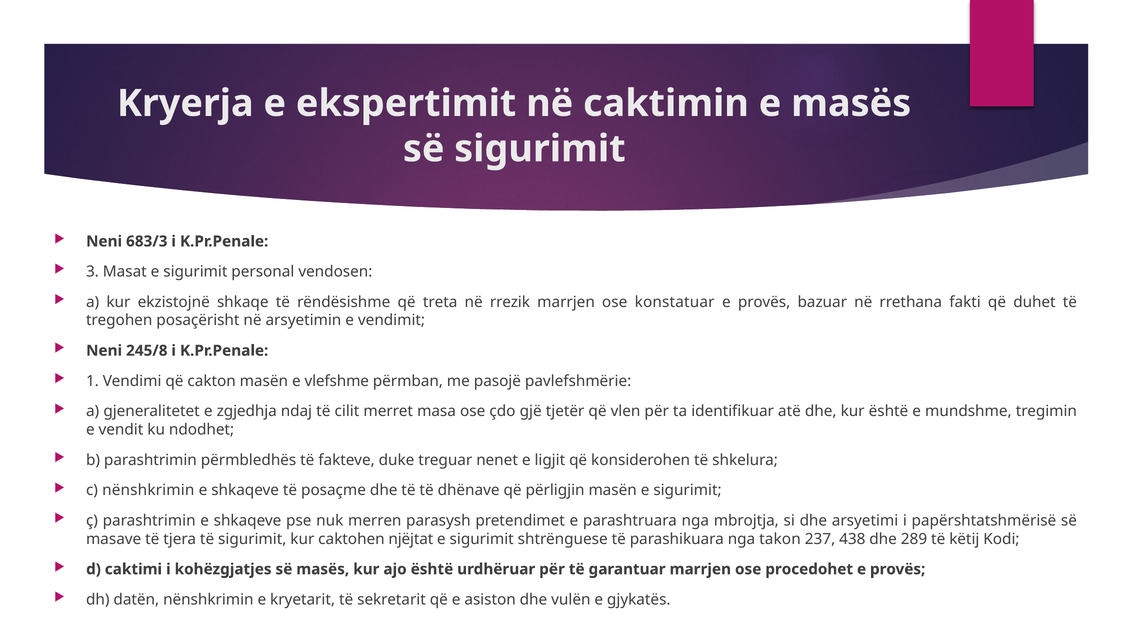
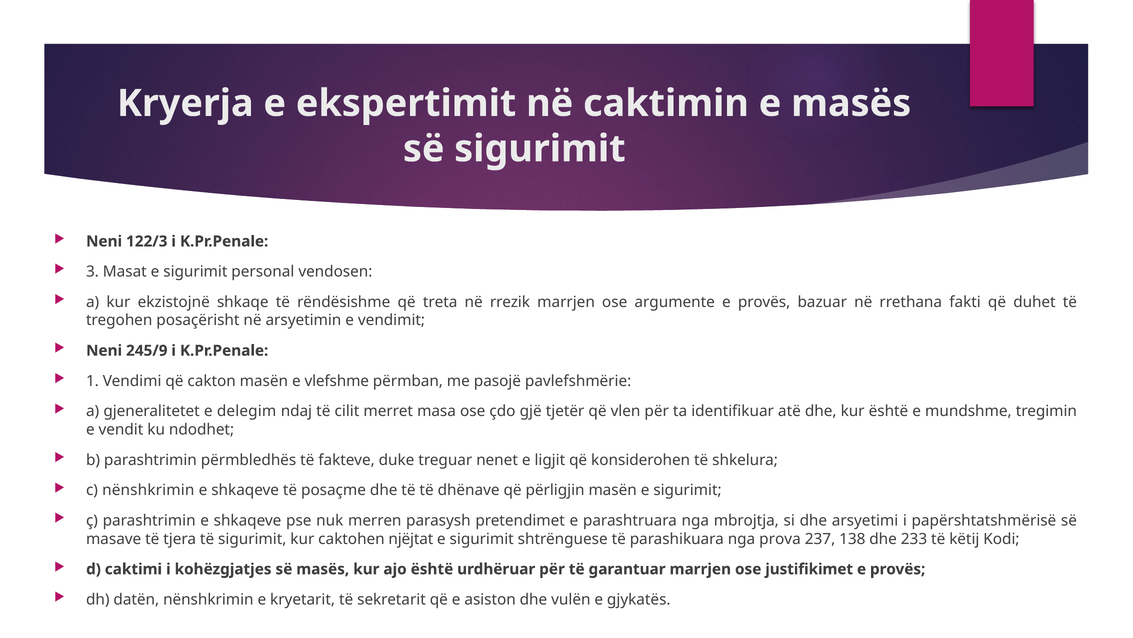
683/3: 683/3 -> 122/3
konstatuar: konstatuar -> argumente
245/8: 245/8 -> 245/9
zgjedhja: zgjedhja -> delegim
takon: takon -> prova
438: 438 -> 138
289: 289 -> 233
procedohet: procedohet -> justifikimet
